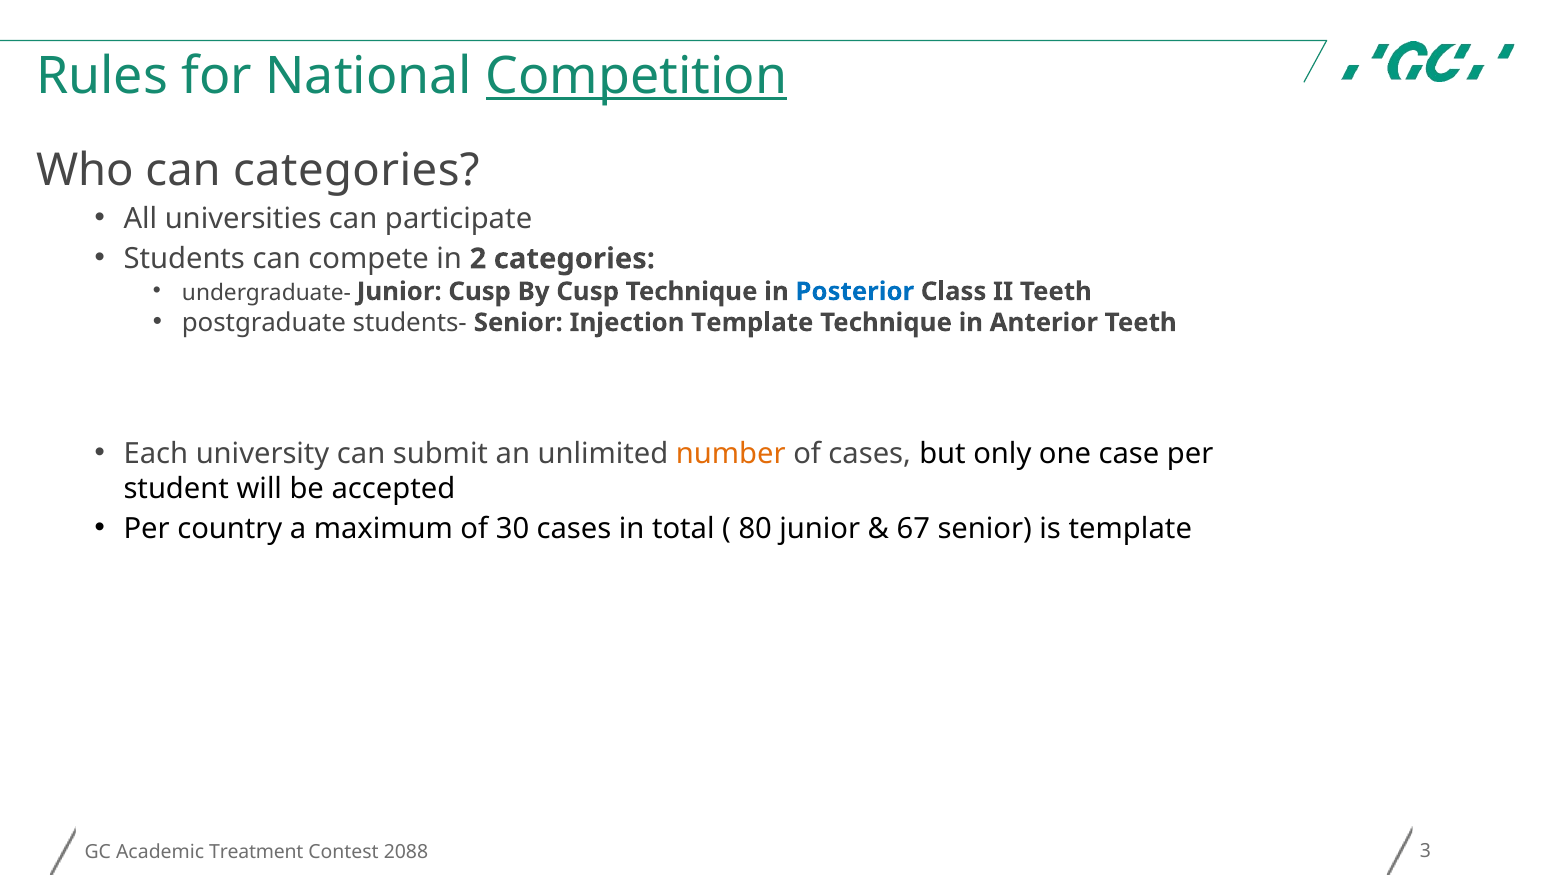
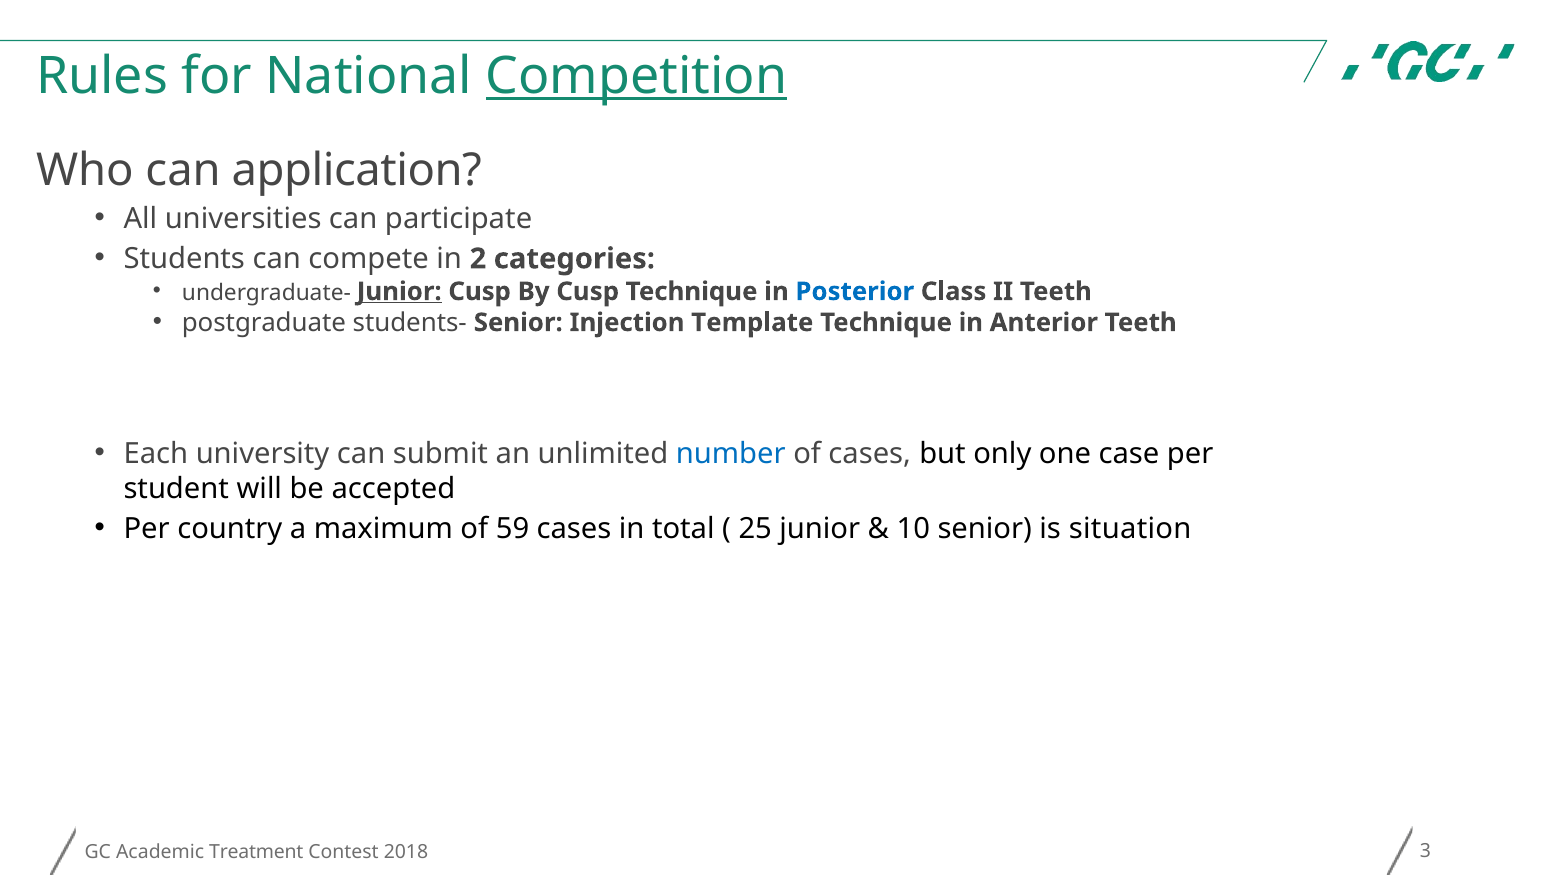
can categories: categories -> application
Junior at (399, 292) underline: none -> present
number colour: orange -> blue
30: 30 -> 59
80: 80 -> 25
67: 67 -> 10
is template: template -> situation
2088: 2088 -> 2018
